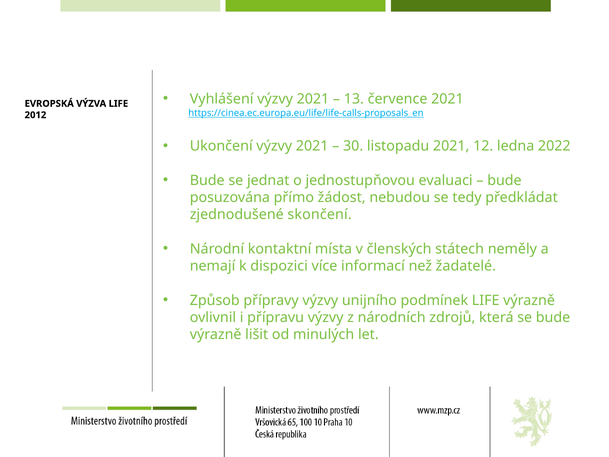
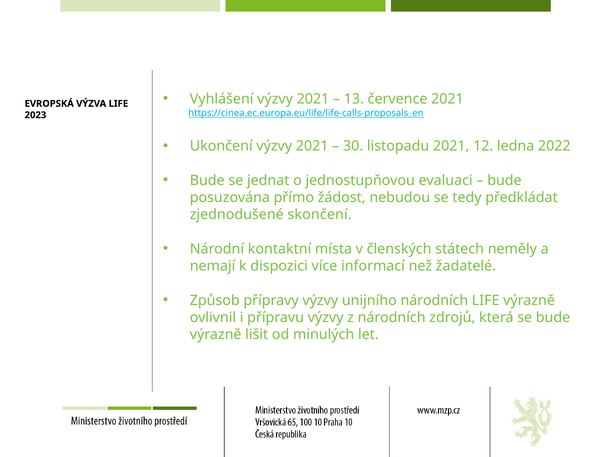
2012: 2012 -> 2023
unijního podmínek: podmínek -> národních
